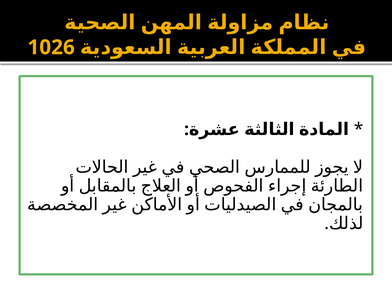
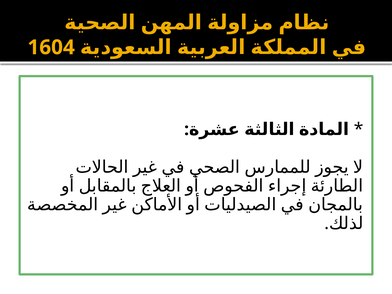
1026: 1026 -> 1604
